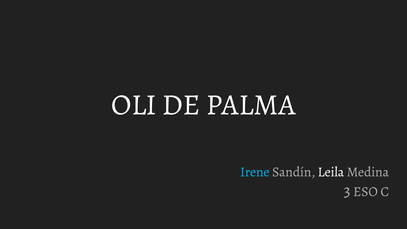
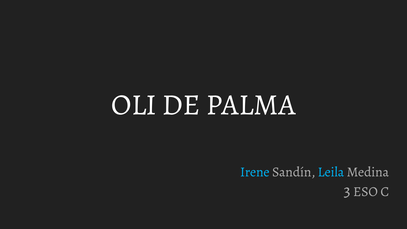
Leila colour: white -> light blue
